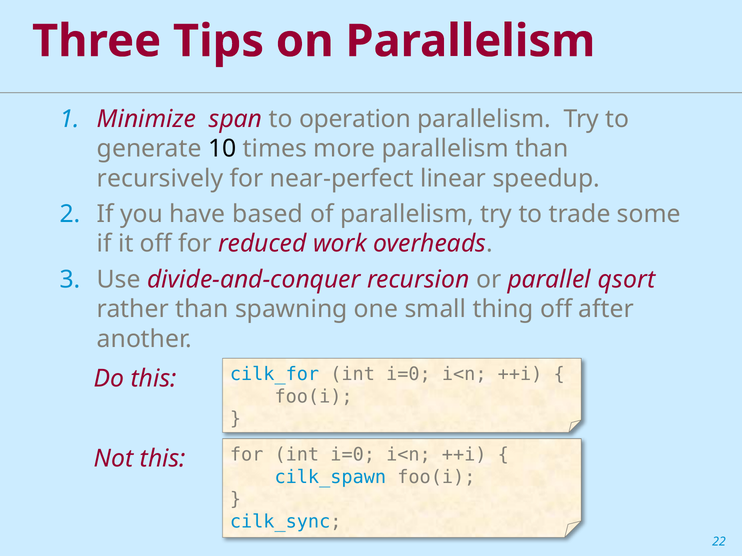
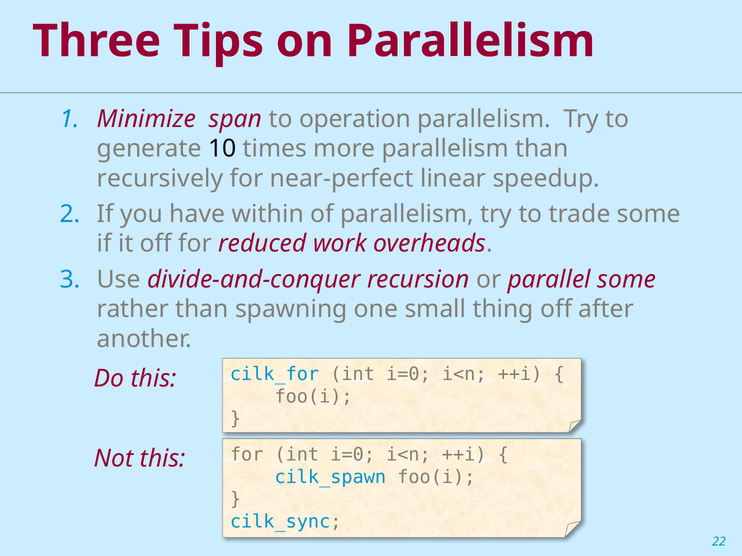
based: based -> within
qsort at (627, 280): qsort -> some
